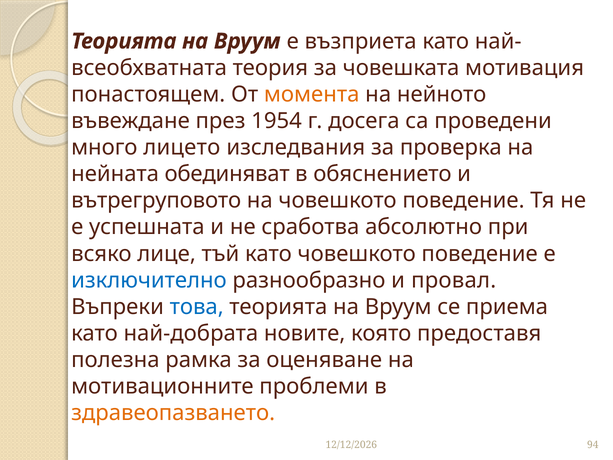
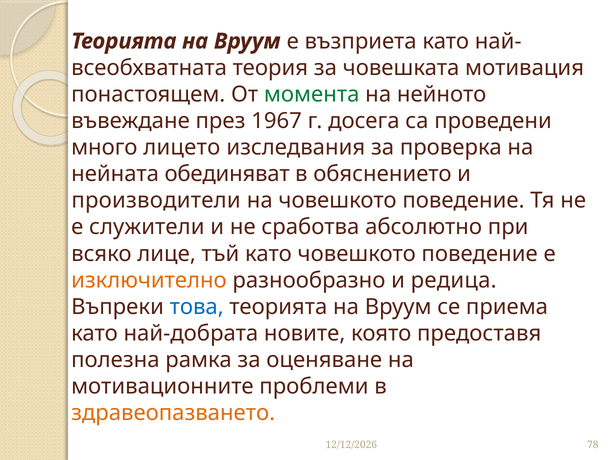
момента colour: orange -> green
1954: 1954 -> 1967
вътрегруповото: вътрегруповото -> производители
успешната: успешната -> служители
изключително colour: blue -> orange
провал: провал -> редица
94: 94 -> 78
